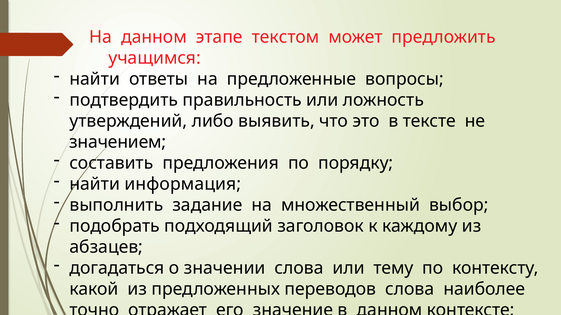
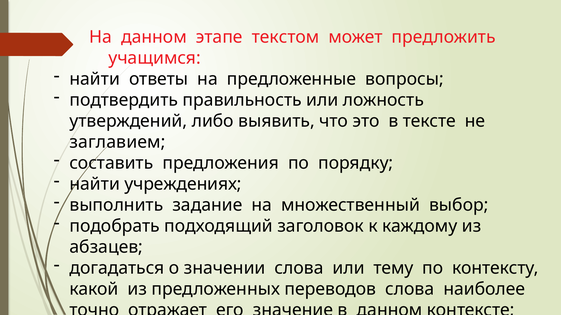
значением: значением -> заглавием
информация: информация -> учреждениях
